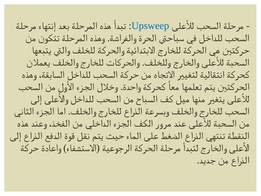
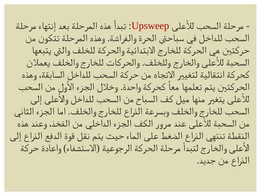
Upsweep colour: blue -> red
